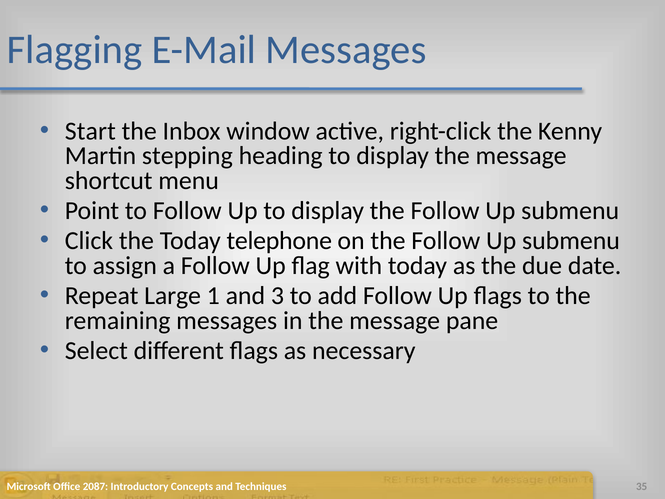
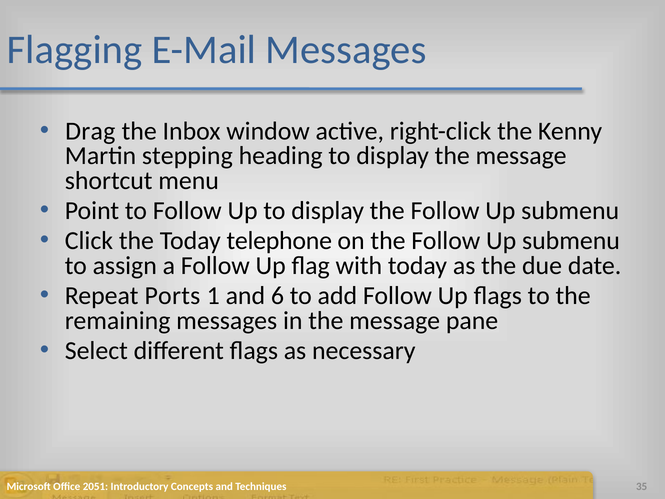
Start: Start -> Drag
Large: Large -> Ports
3: 3 -> 6
2087: 2087 -> 2051
